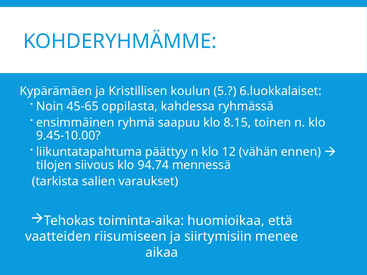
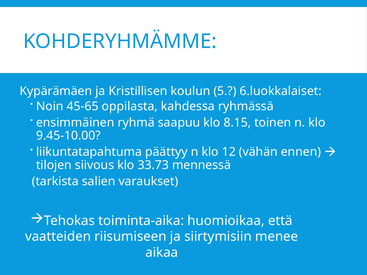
94.74: 94.74 -> 33.73
